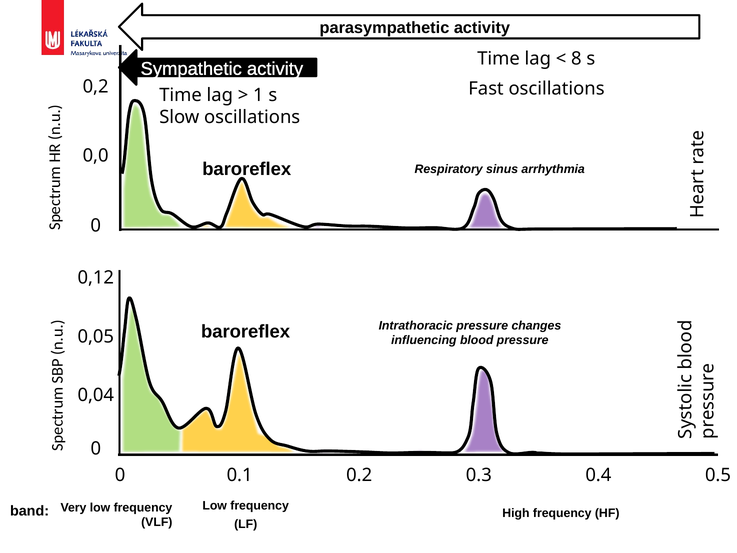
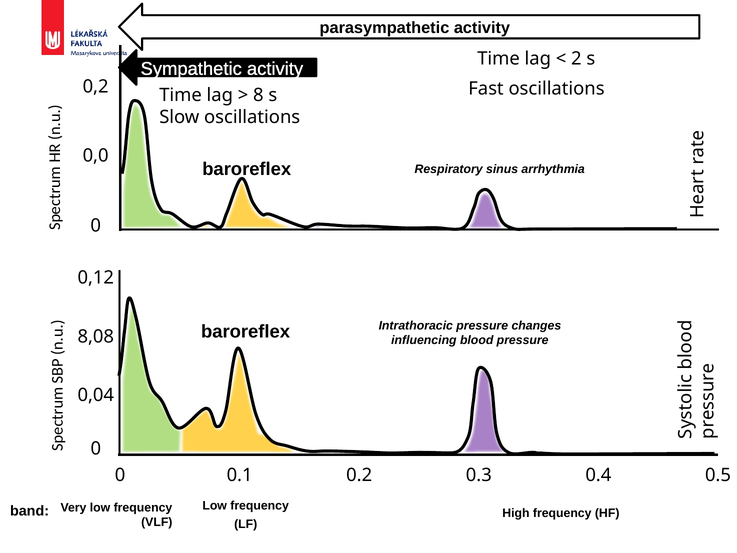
8: 8 -> 2
1: 1 -> 8
0,05: 0,05 -> 8,08
